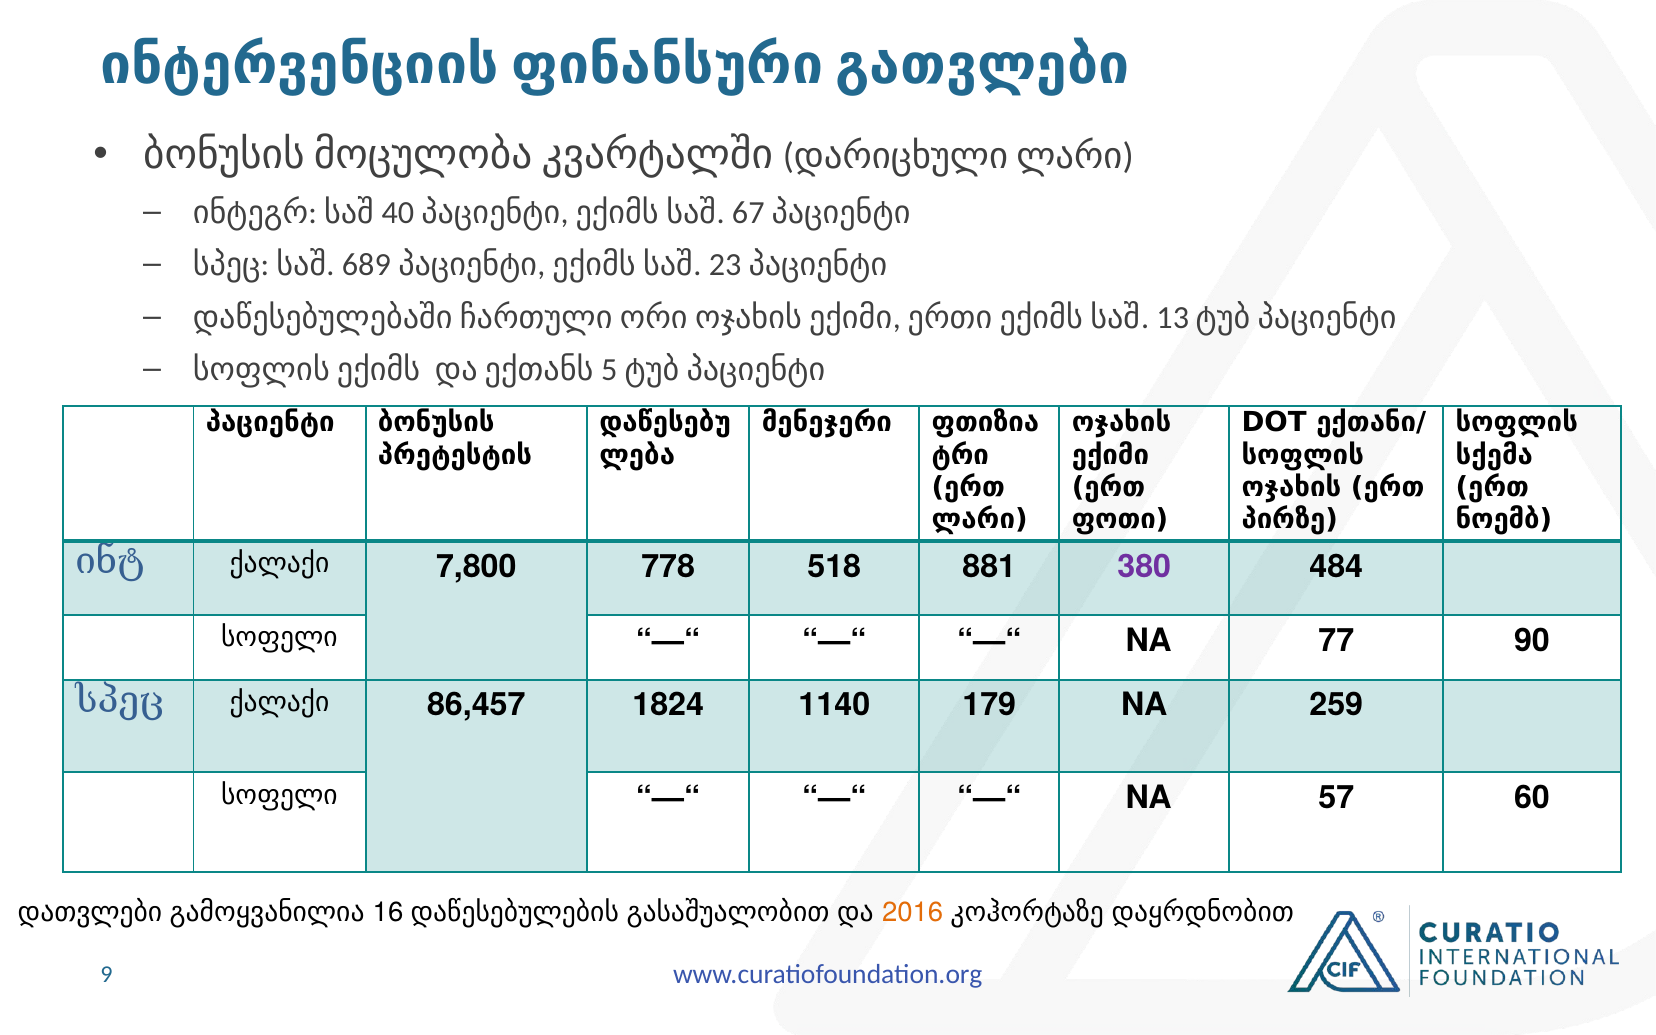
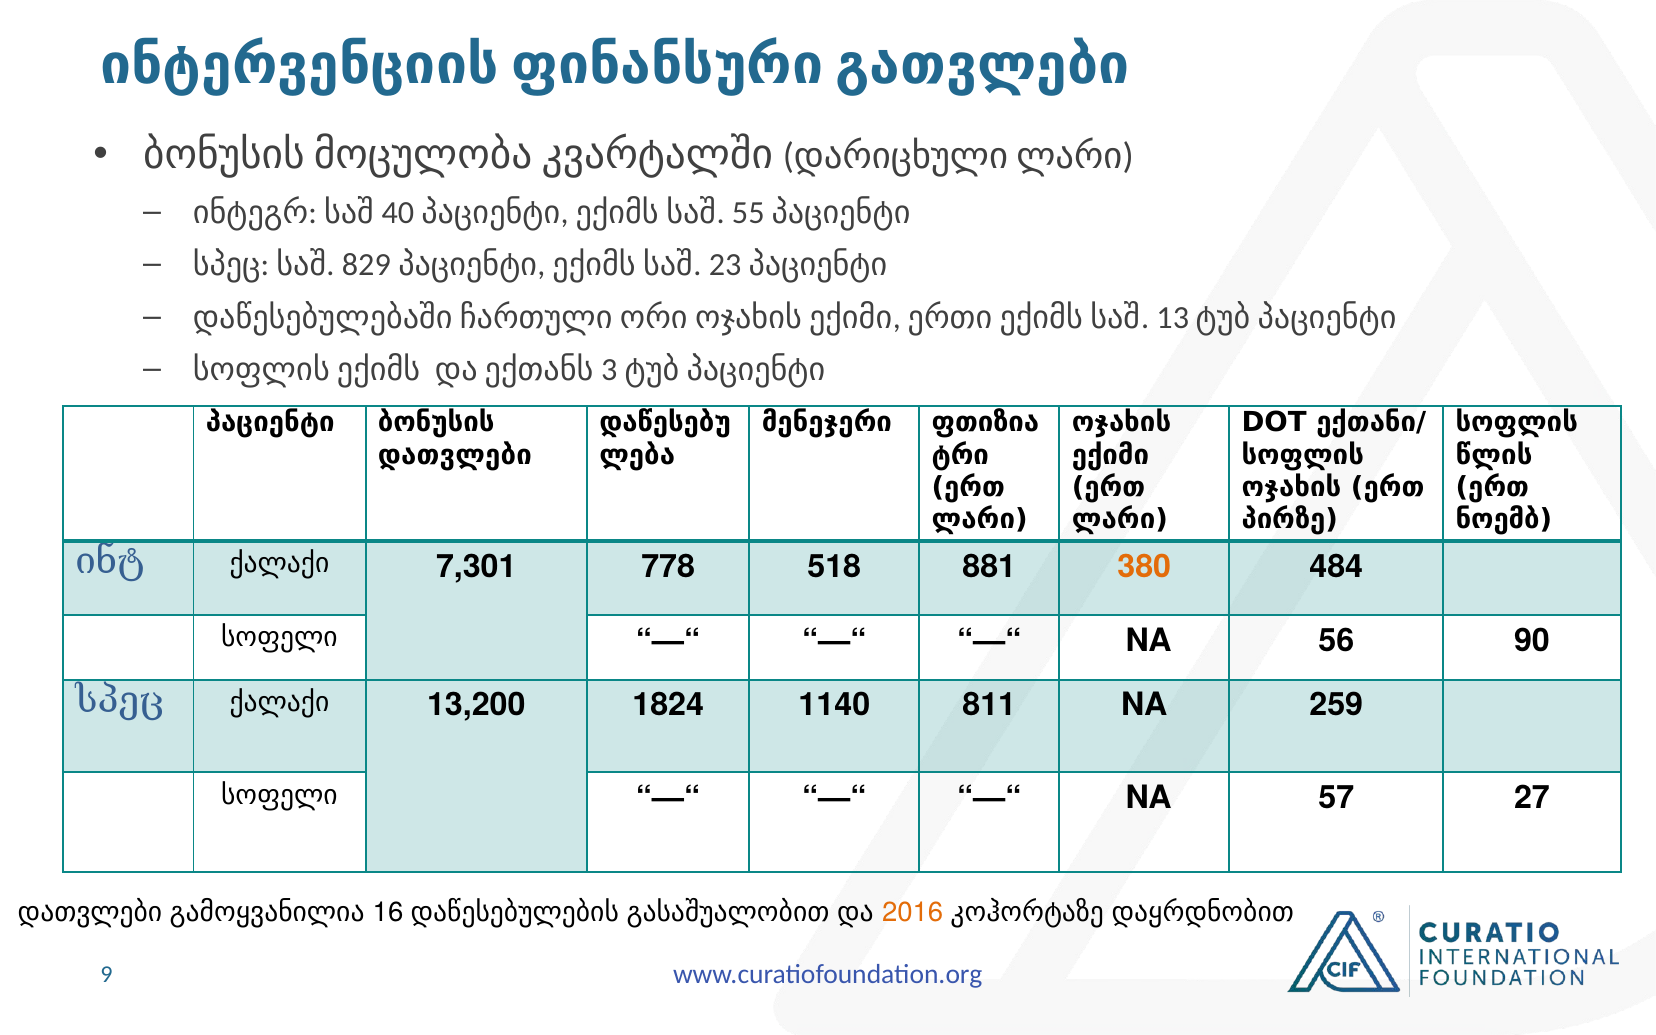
67: 67 -> 55
689: 689 -> 829
5: 5 -> 3
პრეტესტის at (455, 455): პრეტესტის -> დათვლები
სქემა: სქემა -> წლის
ფოთი at (1120, 520): ფოთი -> ლარი
7,800: 7,800 -> 7,301
380 colour: purple -> orange
77: 77 -> 56
86,457: 86,457 -> 13,200
179: 179 -> 811
60: 60 -> 27
